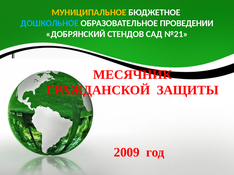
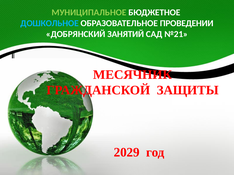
МУНИЦИПАЛЬНОЕ colour: yellow -> light green
СТЕНДОВ: СТЕНДОВ -> ЗАНЯТИЙ
2009: 2009 -> 2029
